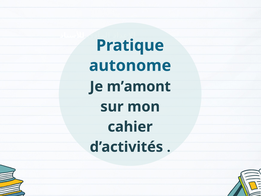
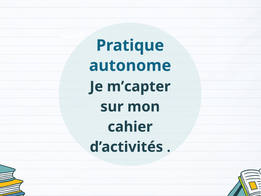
m’amont: m’amont -> m’capter
